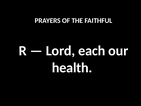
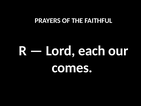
health: health -> comes
